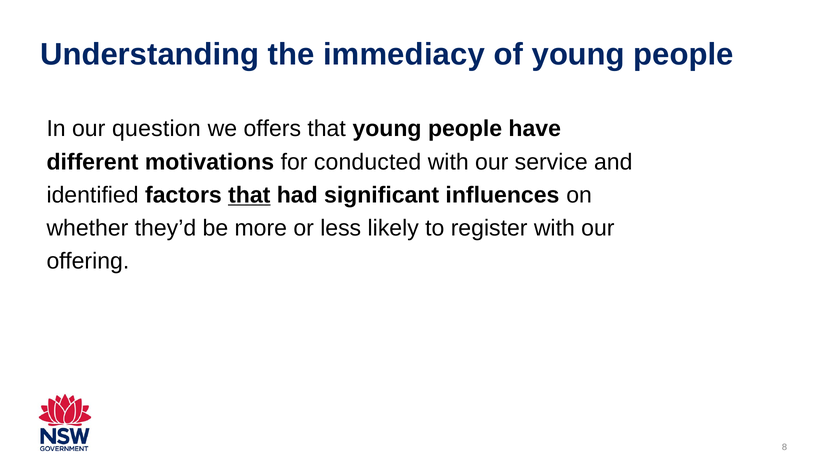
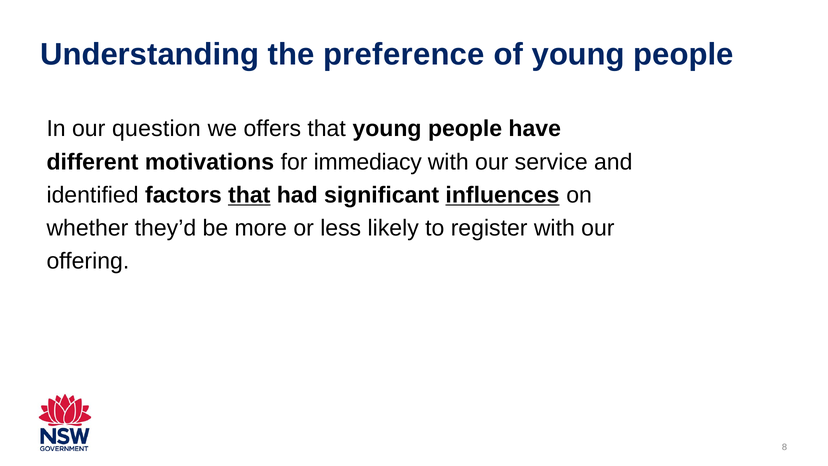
immediacy: immediacy -> preference
conducted: conducted -> immediacy
influences underline: none -> present
